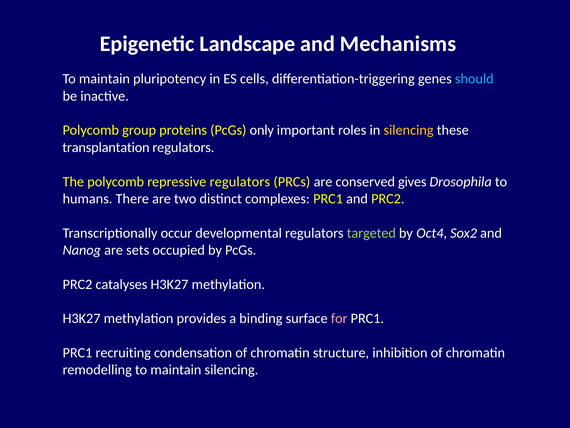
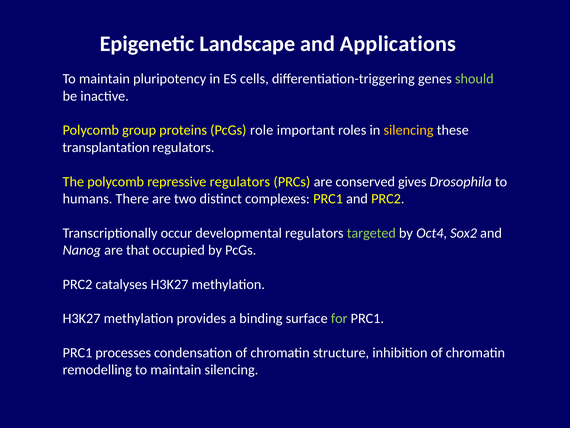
Mechanisms: Mechanisms -> Applications
should colour: light blue -> light green
only: only -> role
sets: sets -> that
for colour: pink -> light green
recruiting: recruiting -> processes
